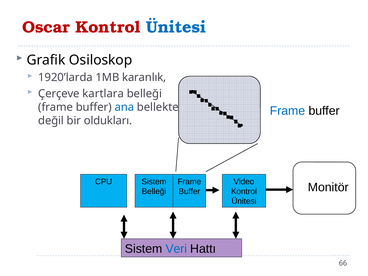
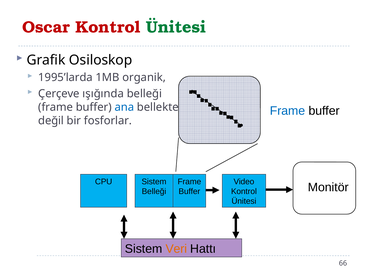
Ünitesi at (176, 27) colour: blue -> green
1920’larda: 1920’larda -> 1995’larda
karanlık: karanlık -> organik
kartlara: kartlara -> ışığında
oldukları: oldukları -> fosforlar
Veri colour: blue -> orange
